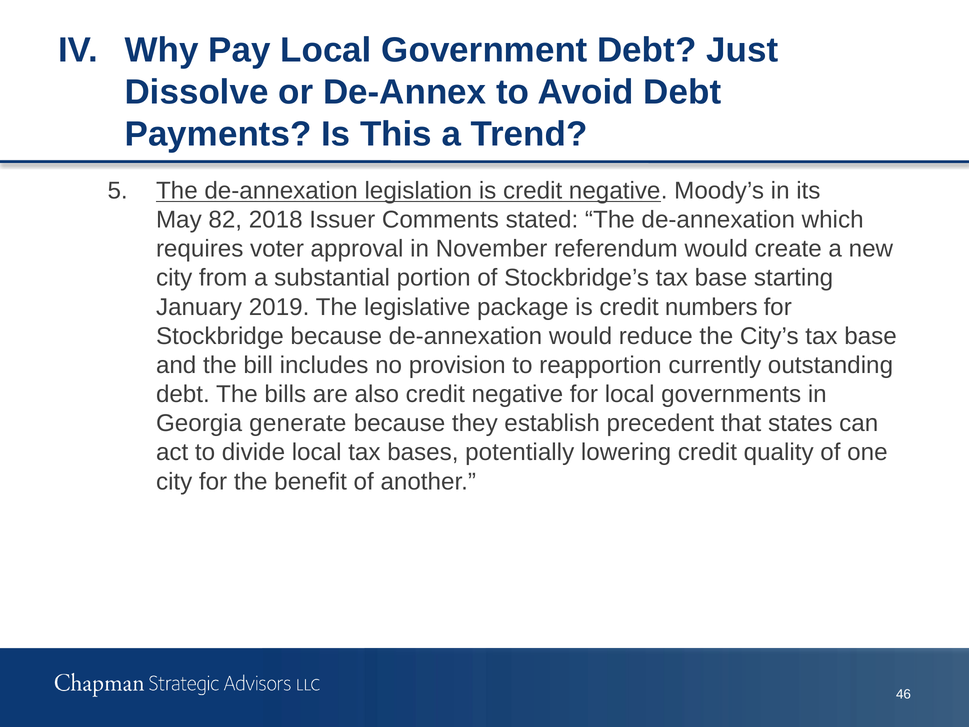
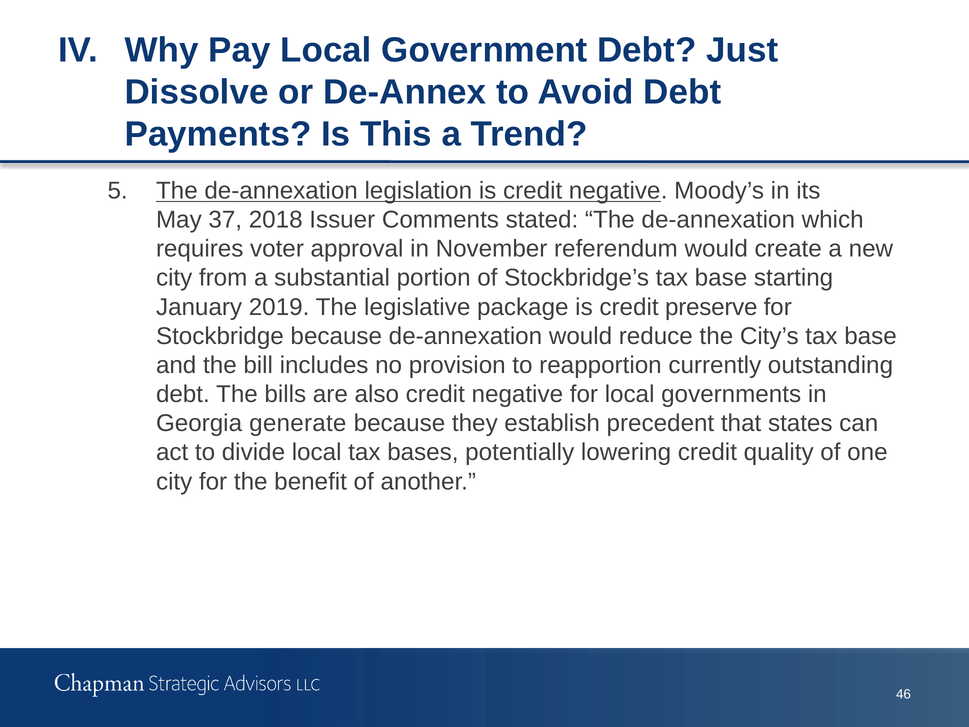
82: 82 -> 37
numbers: numbers -> preserve
